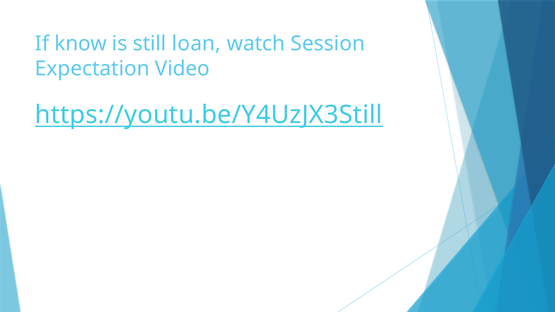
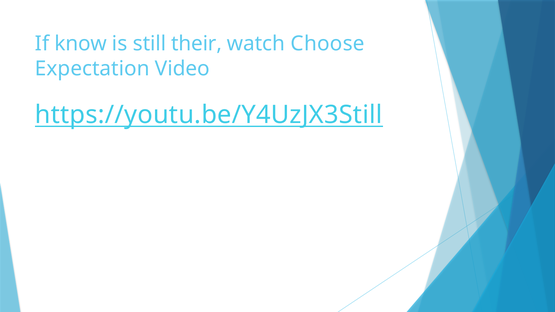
loan: loan -> their
Session: Session -> Choose
